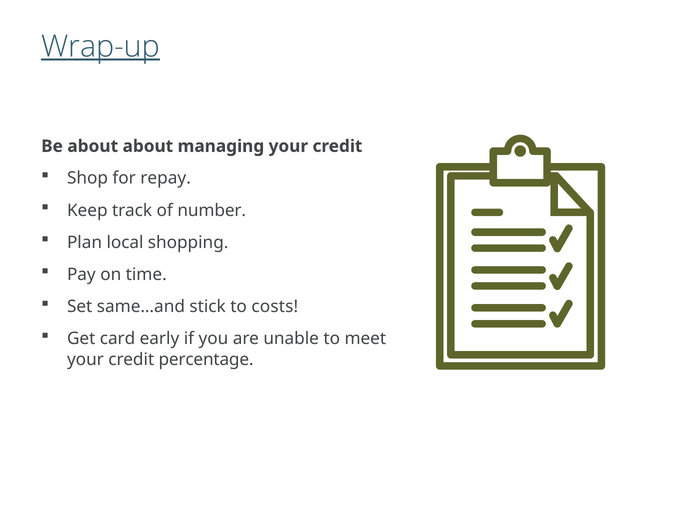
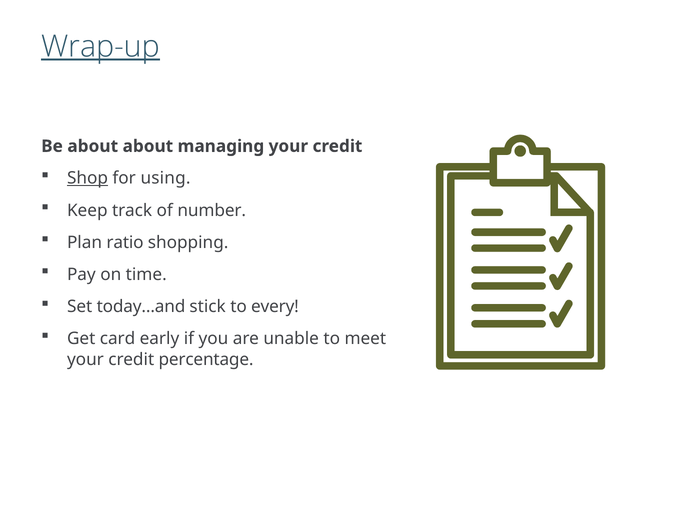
Shop underline: none -> present
repay: repay -> using
local: local -> ratio
same…and: same…and -> today…and
costs: costs -> every
